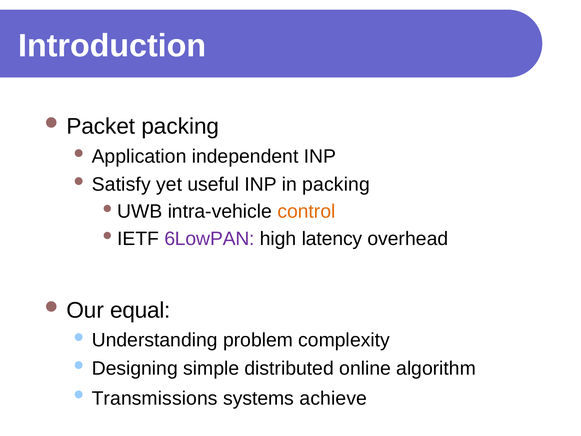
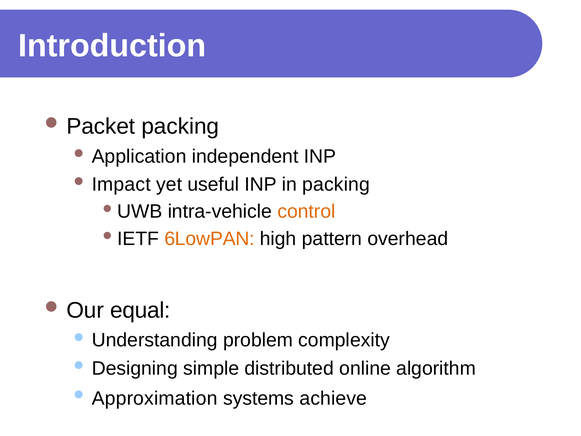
Satisfy: Satisfy -> Impact
6LowPAN colour: purple -> orange
latency: latency -> pattern
Transmissions: Transmissions -> Approximation
